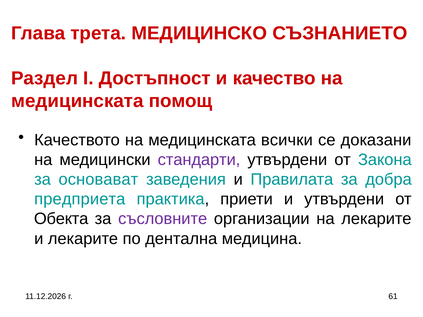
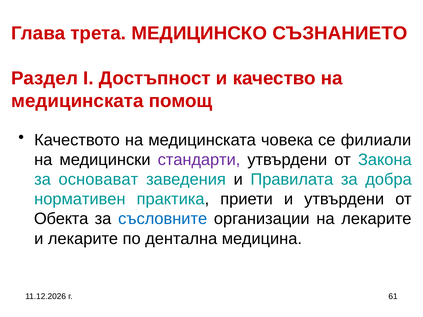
всички: всички -> човека
доказани: доказани -> филиали
предприета: предприета -> нормативен
съсловните colour: purple -> blue
